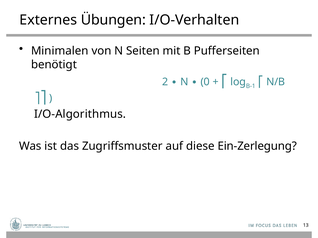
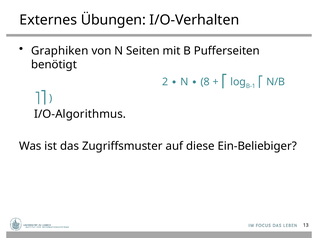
Minimalen: Minimalen -> Graphiken
0: 0 -> 8
Ein-Zerlegung: Ein-Zerlegung -> Ein-Beliebiger
